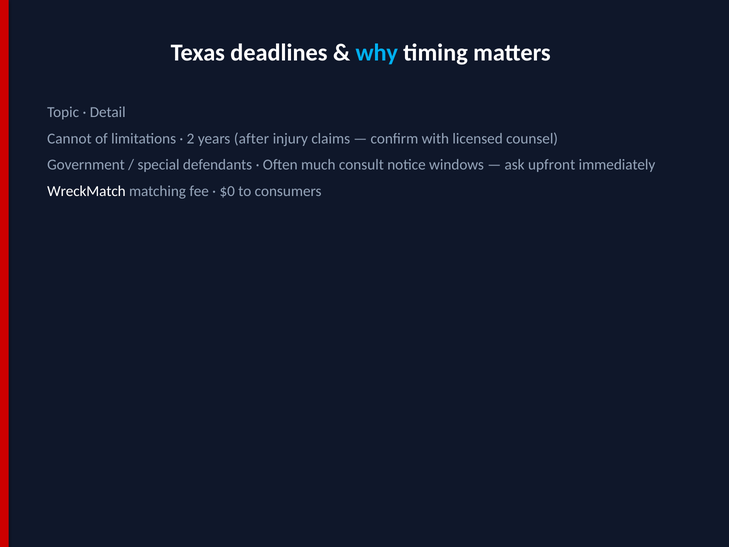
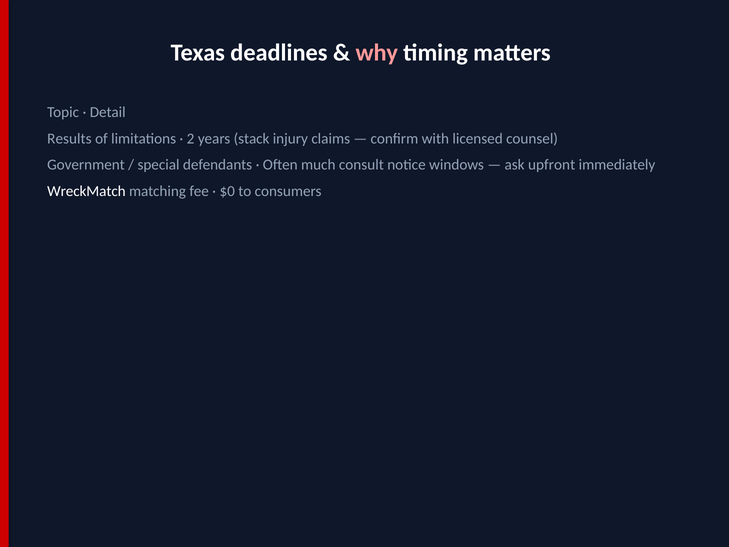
why colour: light blue -> pink
Cannot: Cannot -> Results
after: after -> stack
